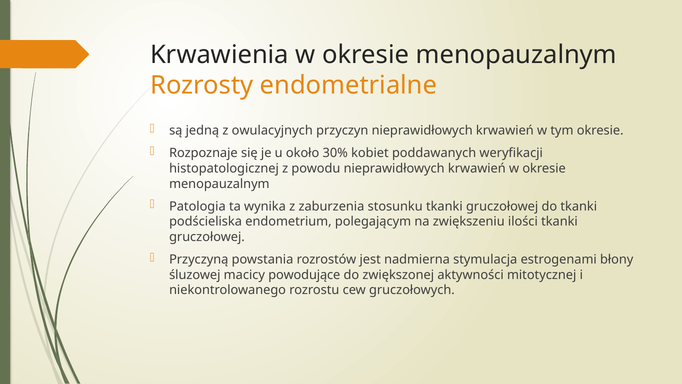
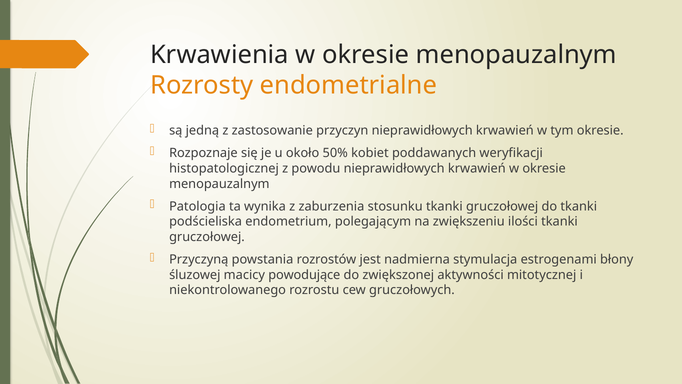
owulacyjnych: owulacyjnych -> zastosowanie
30%: 30% -> 50%
